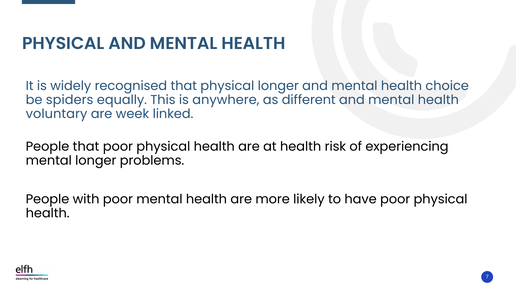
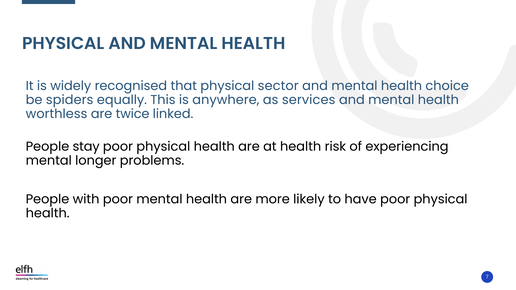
physical longer: longer -> sector
different: different -> services
voluntary: voluntary -> worthless
week: week -> twice
People that: that -> stay
